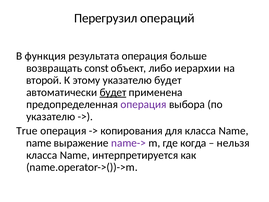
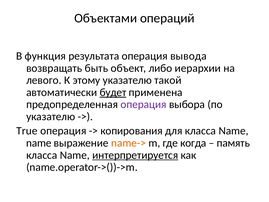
Перегрузил: Перегрузил -> Объектами
больше: больше -> вывода
const: const -> быть
второй: второй -> левого
указателю будет: будет -> такой
name-> colour: purple -> orange
нельзя: нельзя -> память
интерпретируется underline: none -> present
